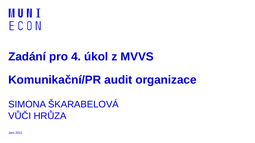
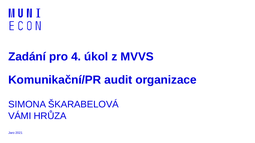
VŮČI: VŮČI -> VÁMI
